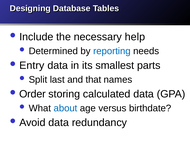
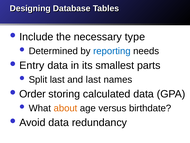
help: help -> type
and that: that -> last
about colour: blue -> orange
